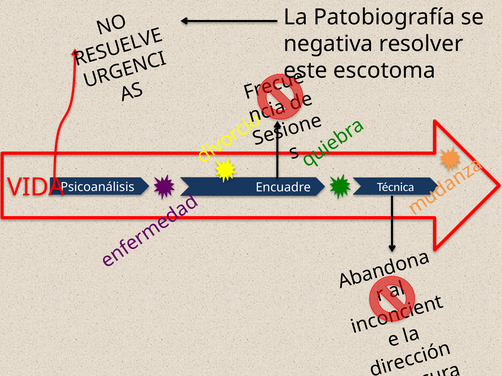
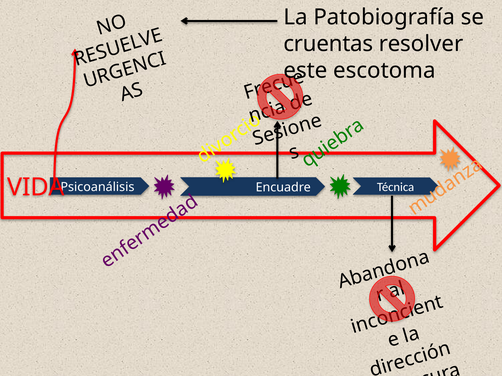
negativa: negativa -> cruentas
